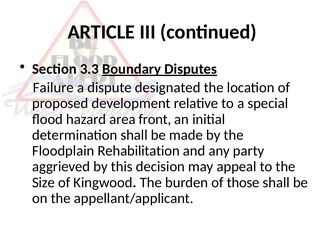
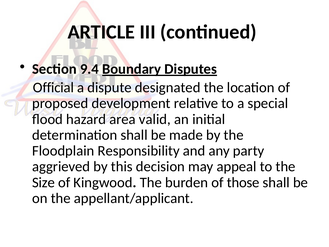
3.3: 3.3 -> 9.4
Failure: Failure -> Official
front: front -> valid
Rehabilitation: Rehabilitation -> Responsibility
